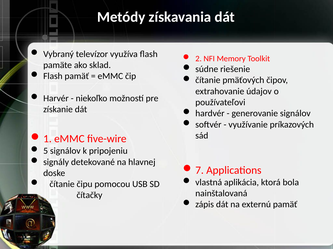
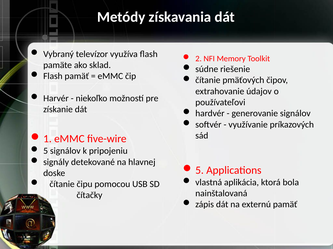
7 at (200, 171): 7 -> 5
